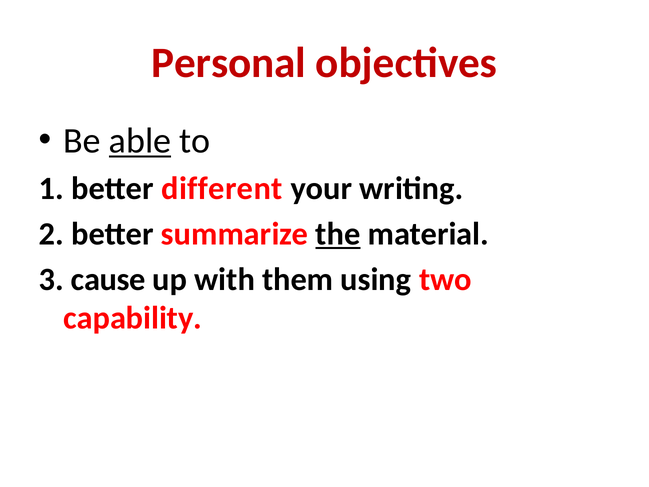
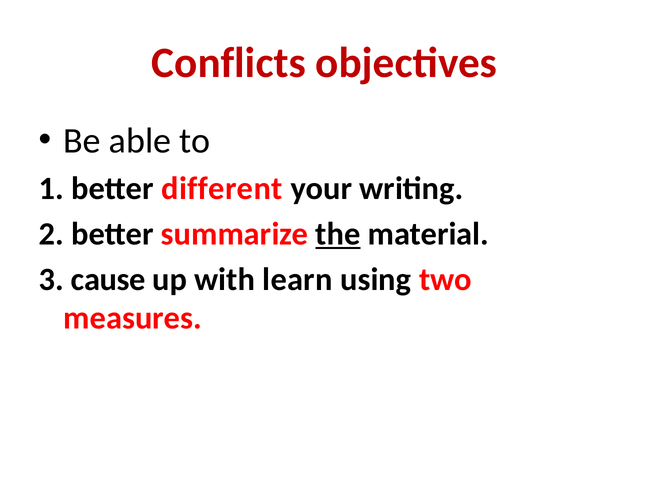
Personal: Personal -> Conflicts
able underline: present -> none
them: them -> learn
capability: capability -> measures
